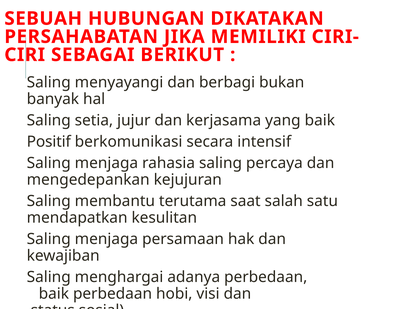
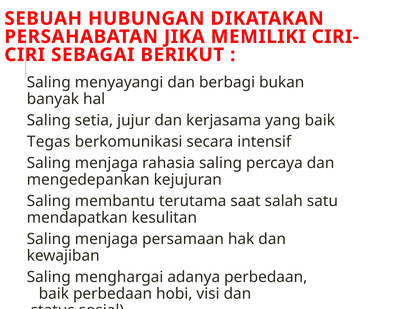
Positif: Positif -> Tegas
